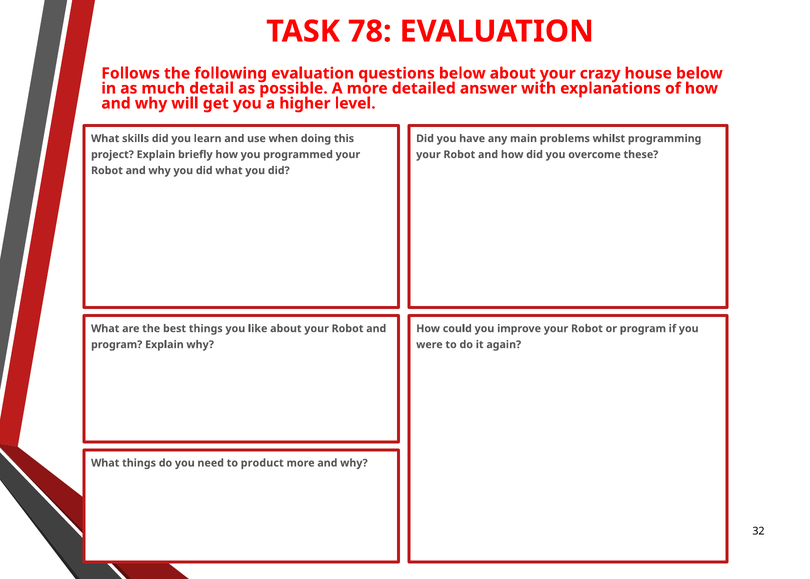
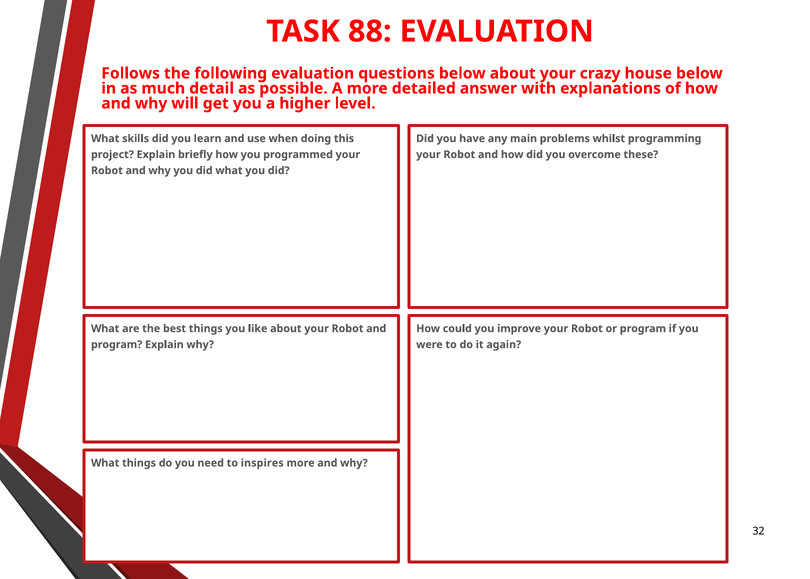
78: 78 -> 88
product: product -> inspires
